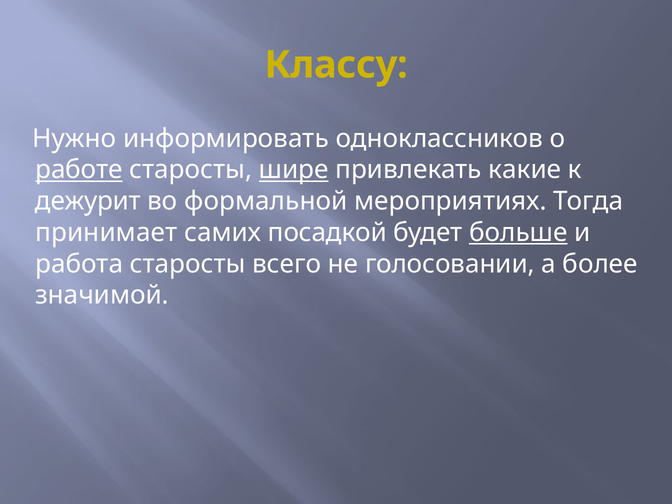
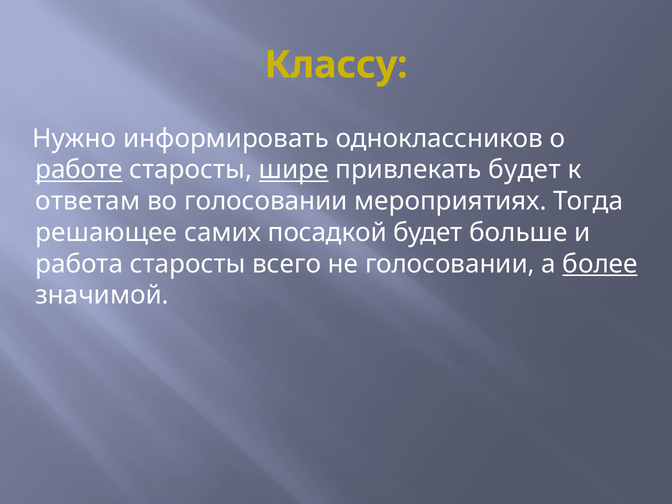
привлекать какие: какие -> будет
дежурит: дежурит -> ответам
во формальной: формальной -> голосовании
принимает: принимает -> решающее
больше underline: present -> none
более underline: none -> present
